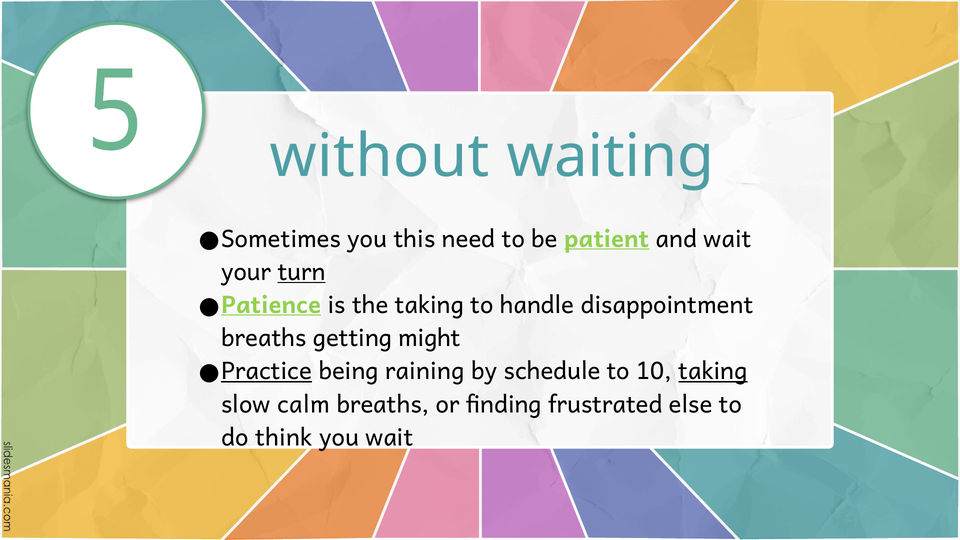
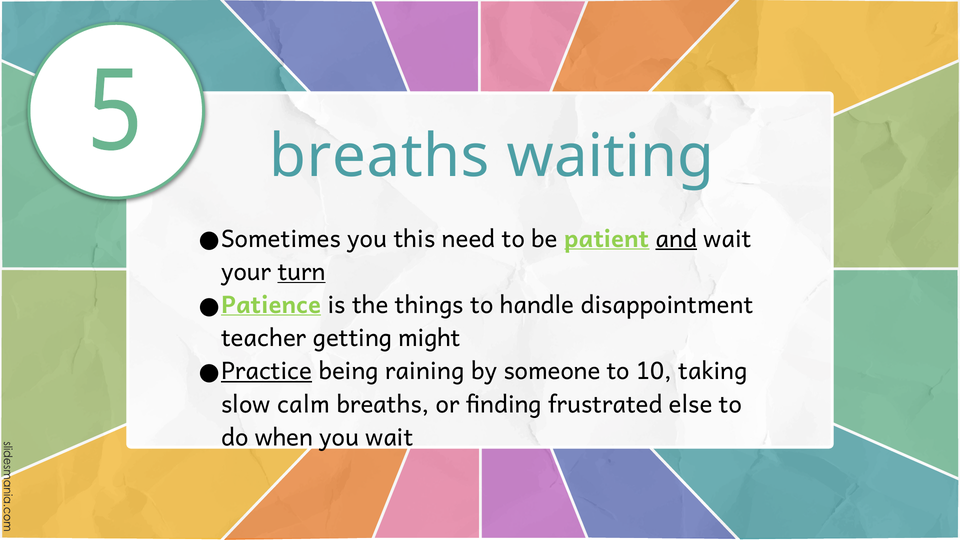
without at (380, 156): without -> breaths
and underline: none -> present
the taking: taking -> things
breaths at (264, 338): breaths -> teacher
schedule: schedule -> someone
taking at (713, 372) underline: present -> none
think: think -> when
